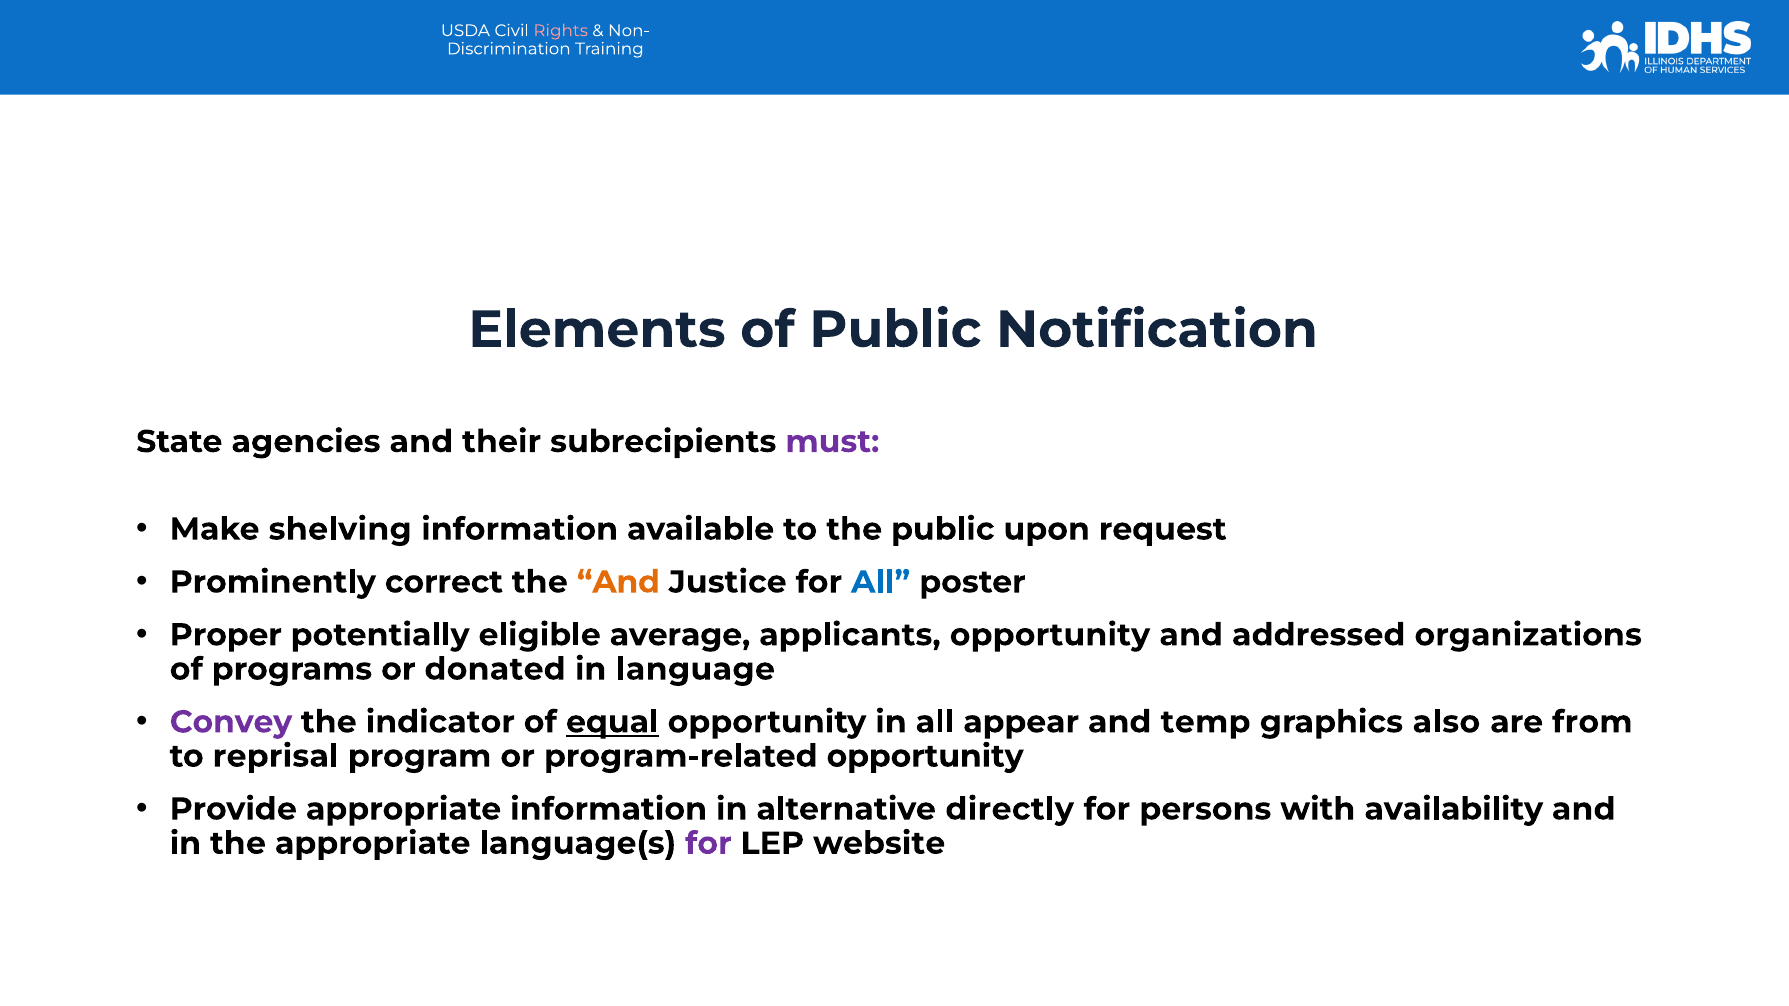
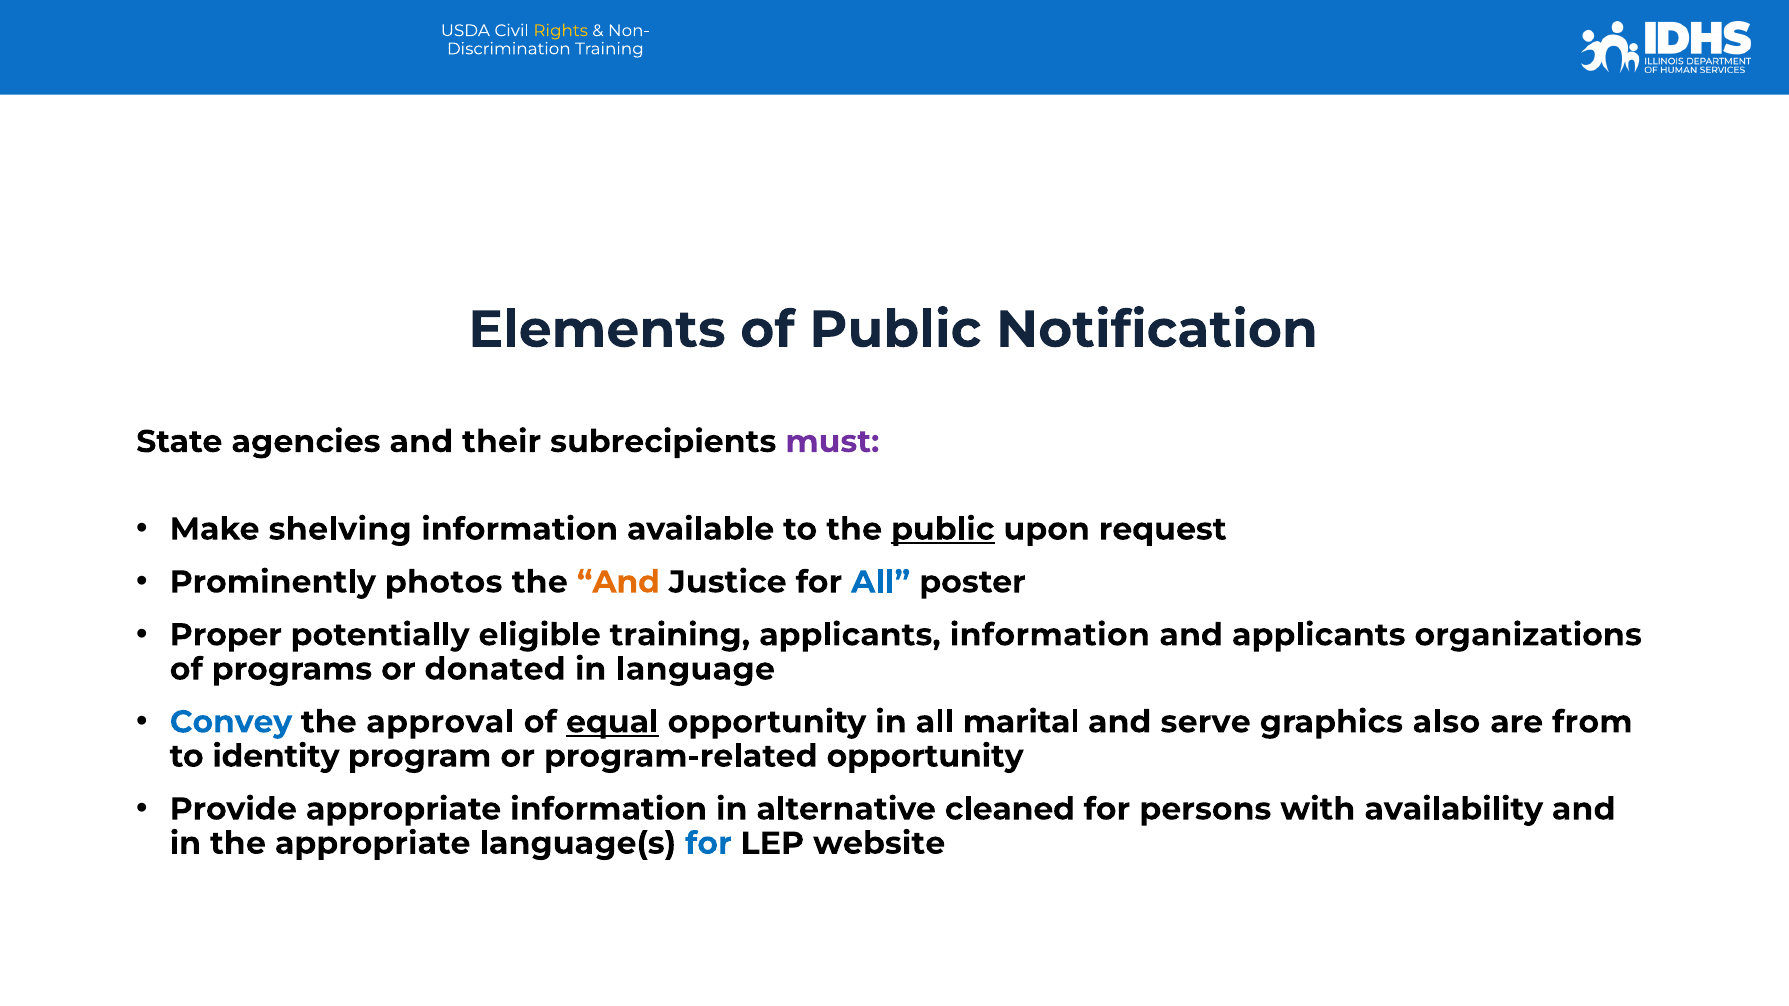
Rights colour: pink -> yellow
public at (943, 529) underline: none -> present
correct: correct -> photos
eligible average: average -> training
applicants opportunity: opportunity -> information
and addressed: addressed -> applicants
Convey colour: purple -> blue
indicator: indicator -> approval
appear: appear -> marital
temp: temp -> serve
reprisal: reprisal -> identity
directly: directly -> cleaned
for at (708, 844) colour: purple -> blue
